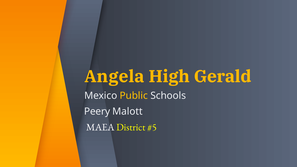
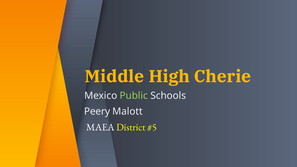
Angela: Angela -> Middle
Gerald: Gerald -> Cherie
Public colour: yellow -> light green
